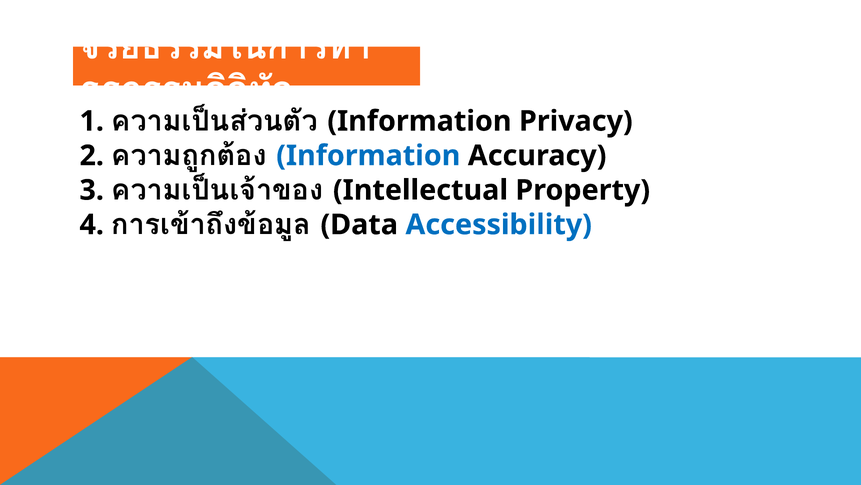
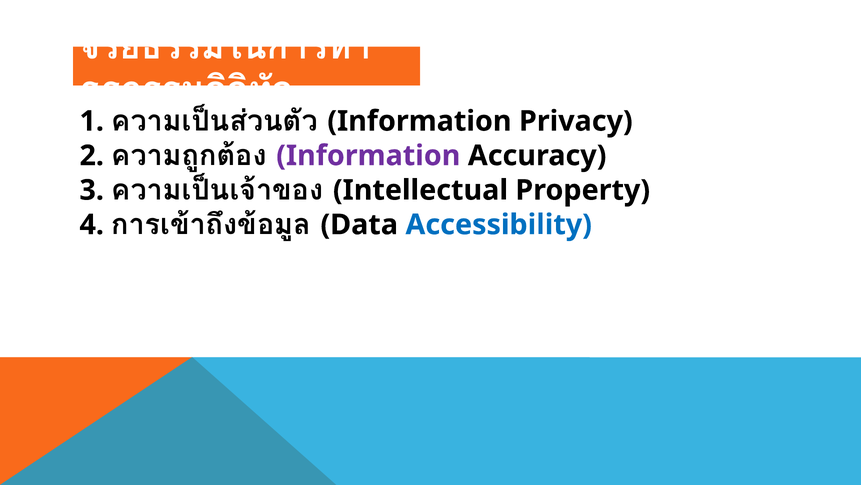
Information at (368, 155) colour: blue -> purple
